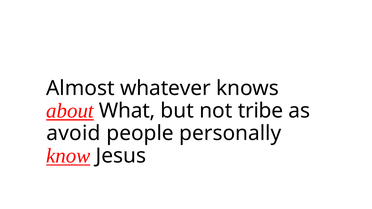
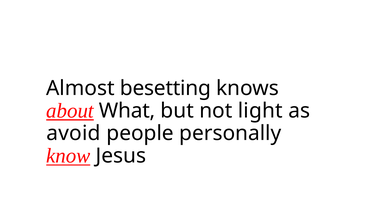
whatever: whatever -> besetting
tribe: tribe -> light
